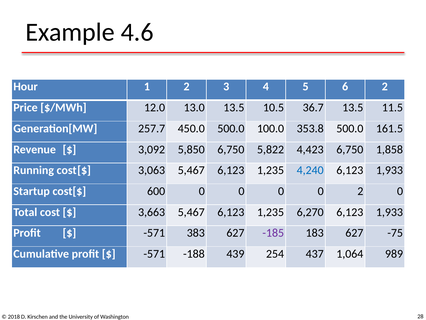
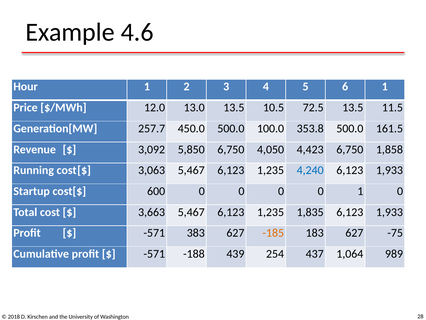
6 2: 2 -> 1
36.7: 36.7 -> 72.5
5,822: 5,822 -> 4,050
0 2: 2 -> 1
6,270: 6,270 -> 1,835
-185 colour: purple -> orange
